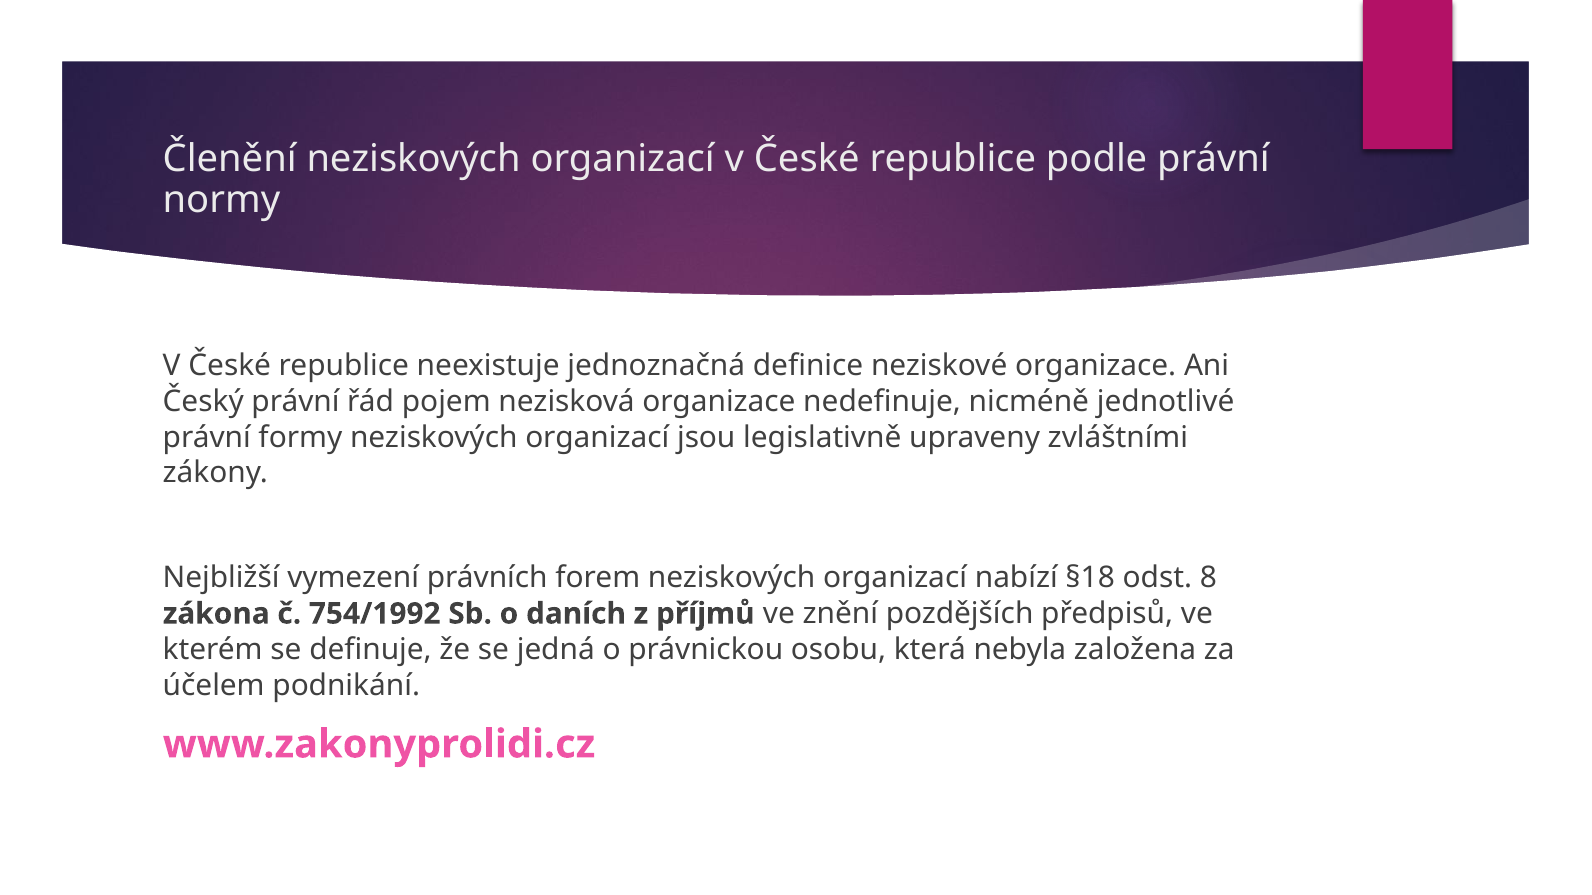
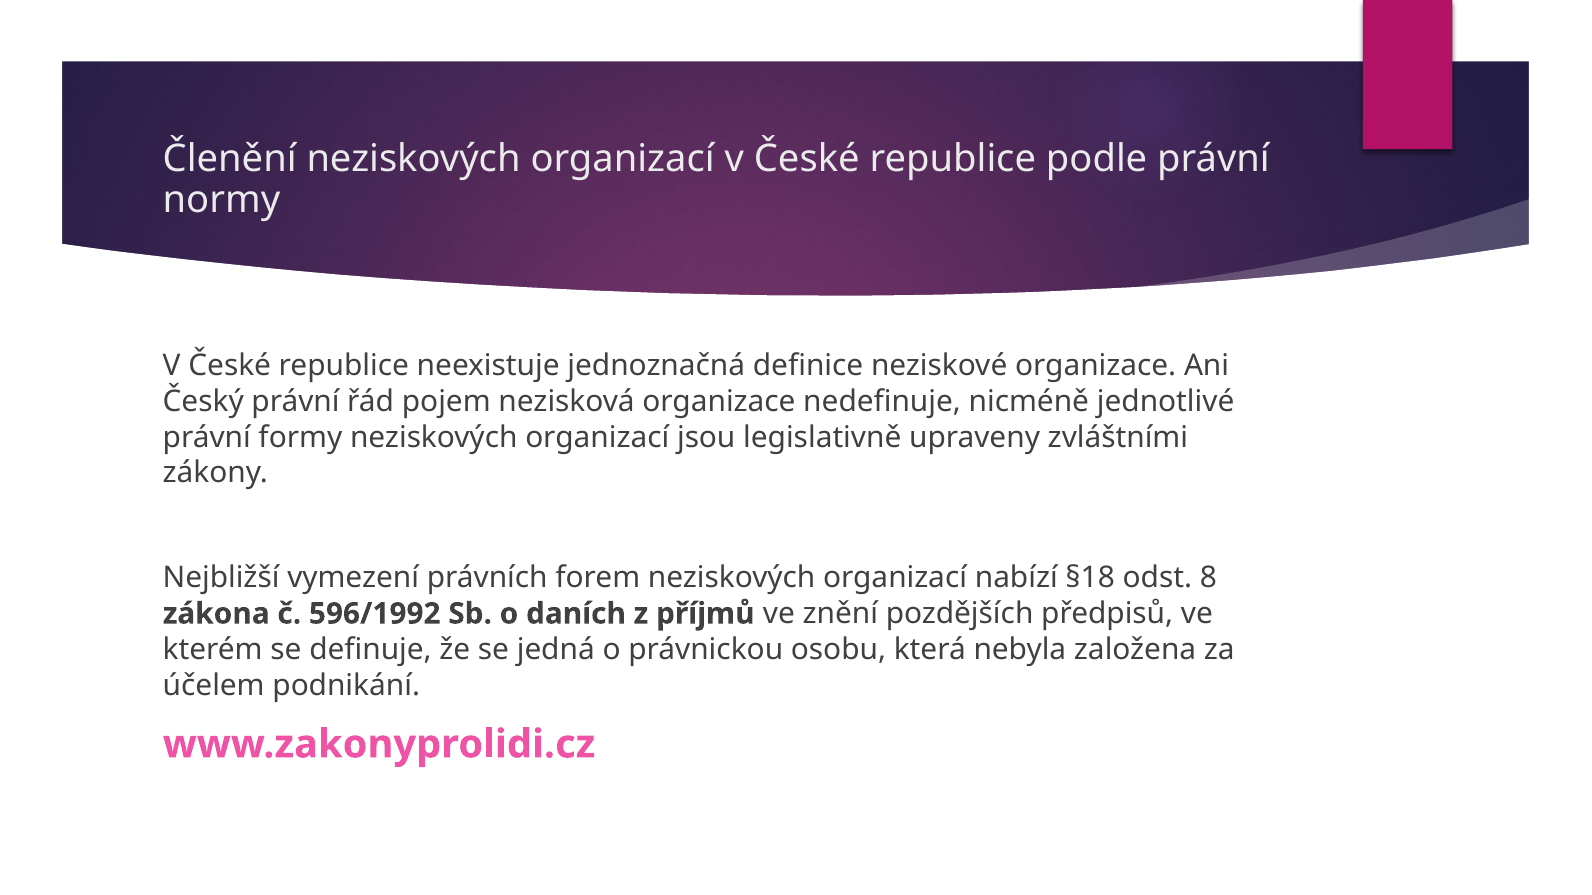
754/1992: 754/1992 -> 596/1992
